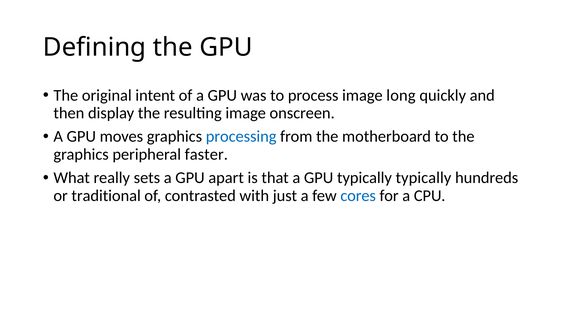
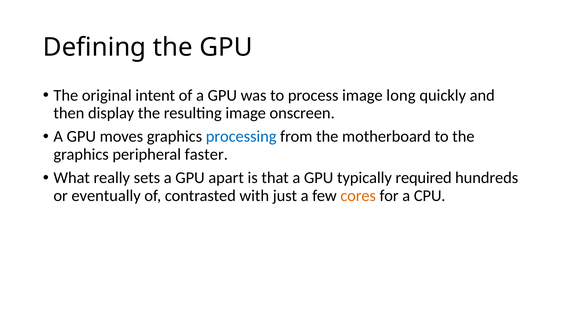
typically typically: typically -> required
traditional: traditional -> eventually
cores colour: blue -> orange
